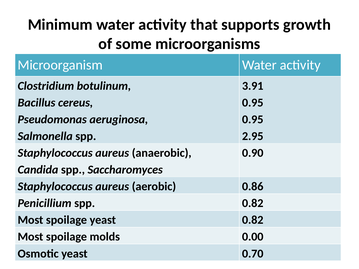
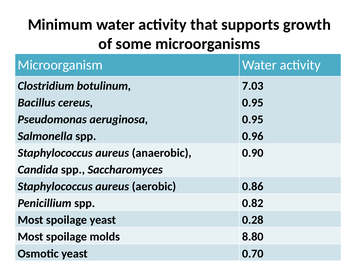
3.91: 3.91 -> 7.03
2.95: 2.95 -> 0.96
yeast 0.82: 0.82 -> 0.28
0.00: 0.00 -> 8.80
